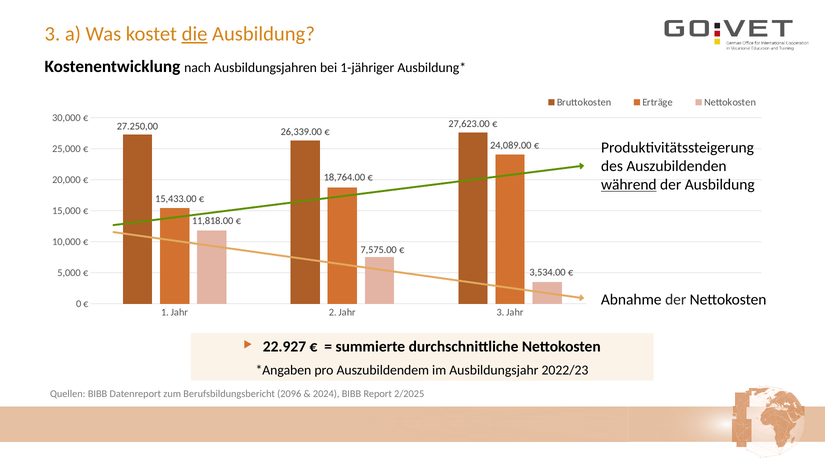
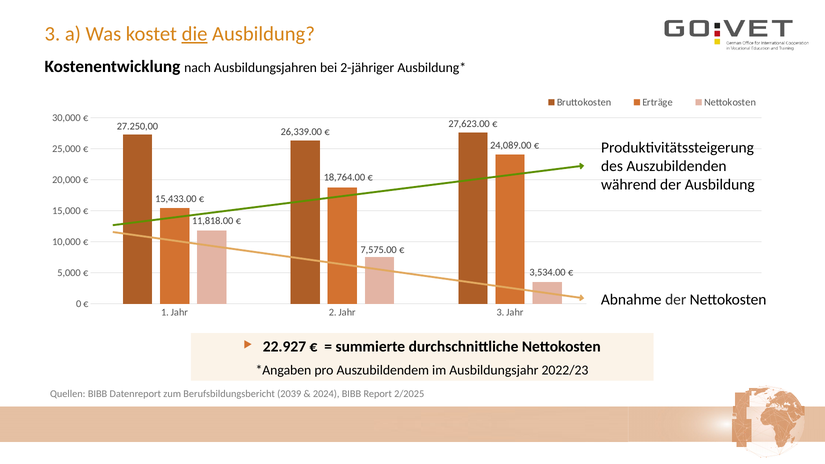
1-jähriger: 1-jähriger -> 2-jähriger
während underline: present -> none
2096: 2096 -> 2039
